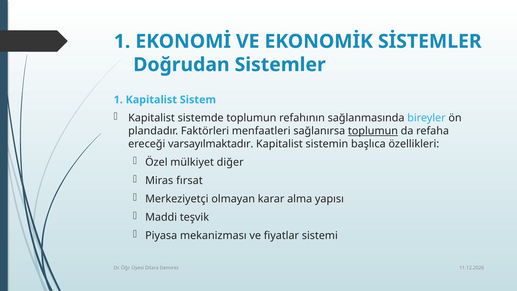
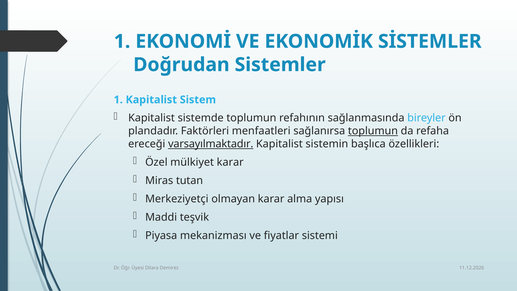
varsayılmaktadır underline: none -> present
mülkiyet diğer: diğer -> karar
fırsat: fırsat -> tutan
